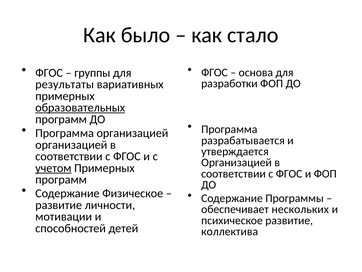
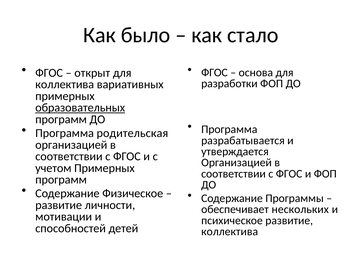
группы: группы -> открыт
результаты at (65, 84): результаты -> коллектива
Программа организацией: организацией -> родительская
учетом underline: present -> none
